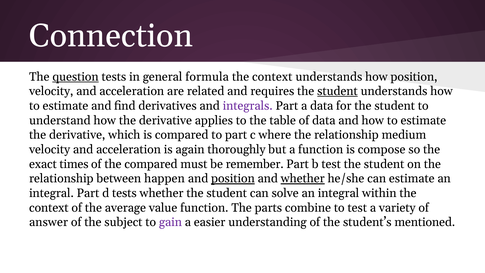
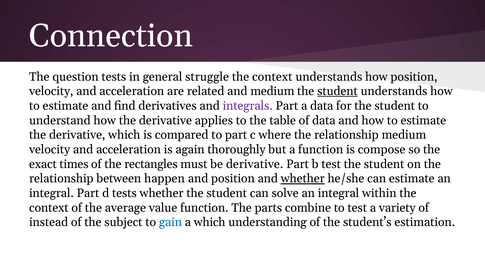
question underline: present -> none
formula: formula -> struggle
and requires: requires -> medium
the compared: compared -> rectangles
be remember: remember -> derivative
position at (233, 178) underline: present -> none
answer: answer -> instead
gain colour: purple -> blue
a easier: easier -> which
mentioned: mentioned -> estimation
